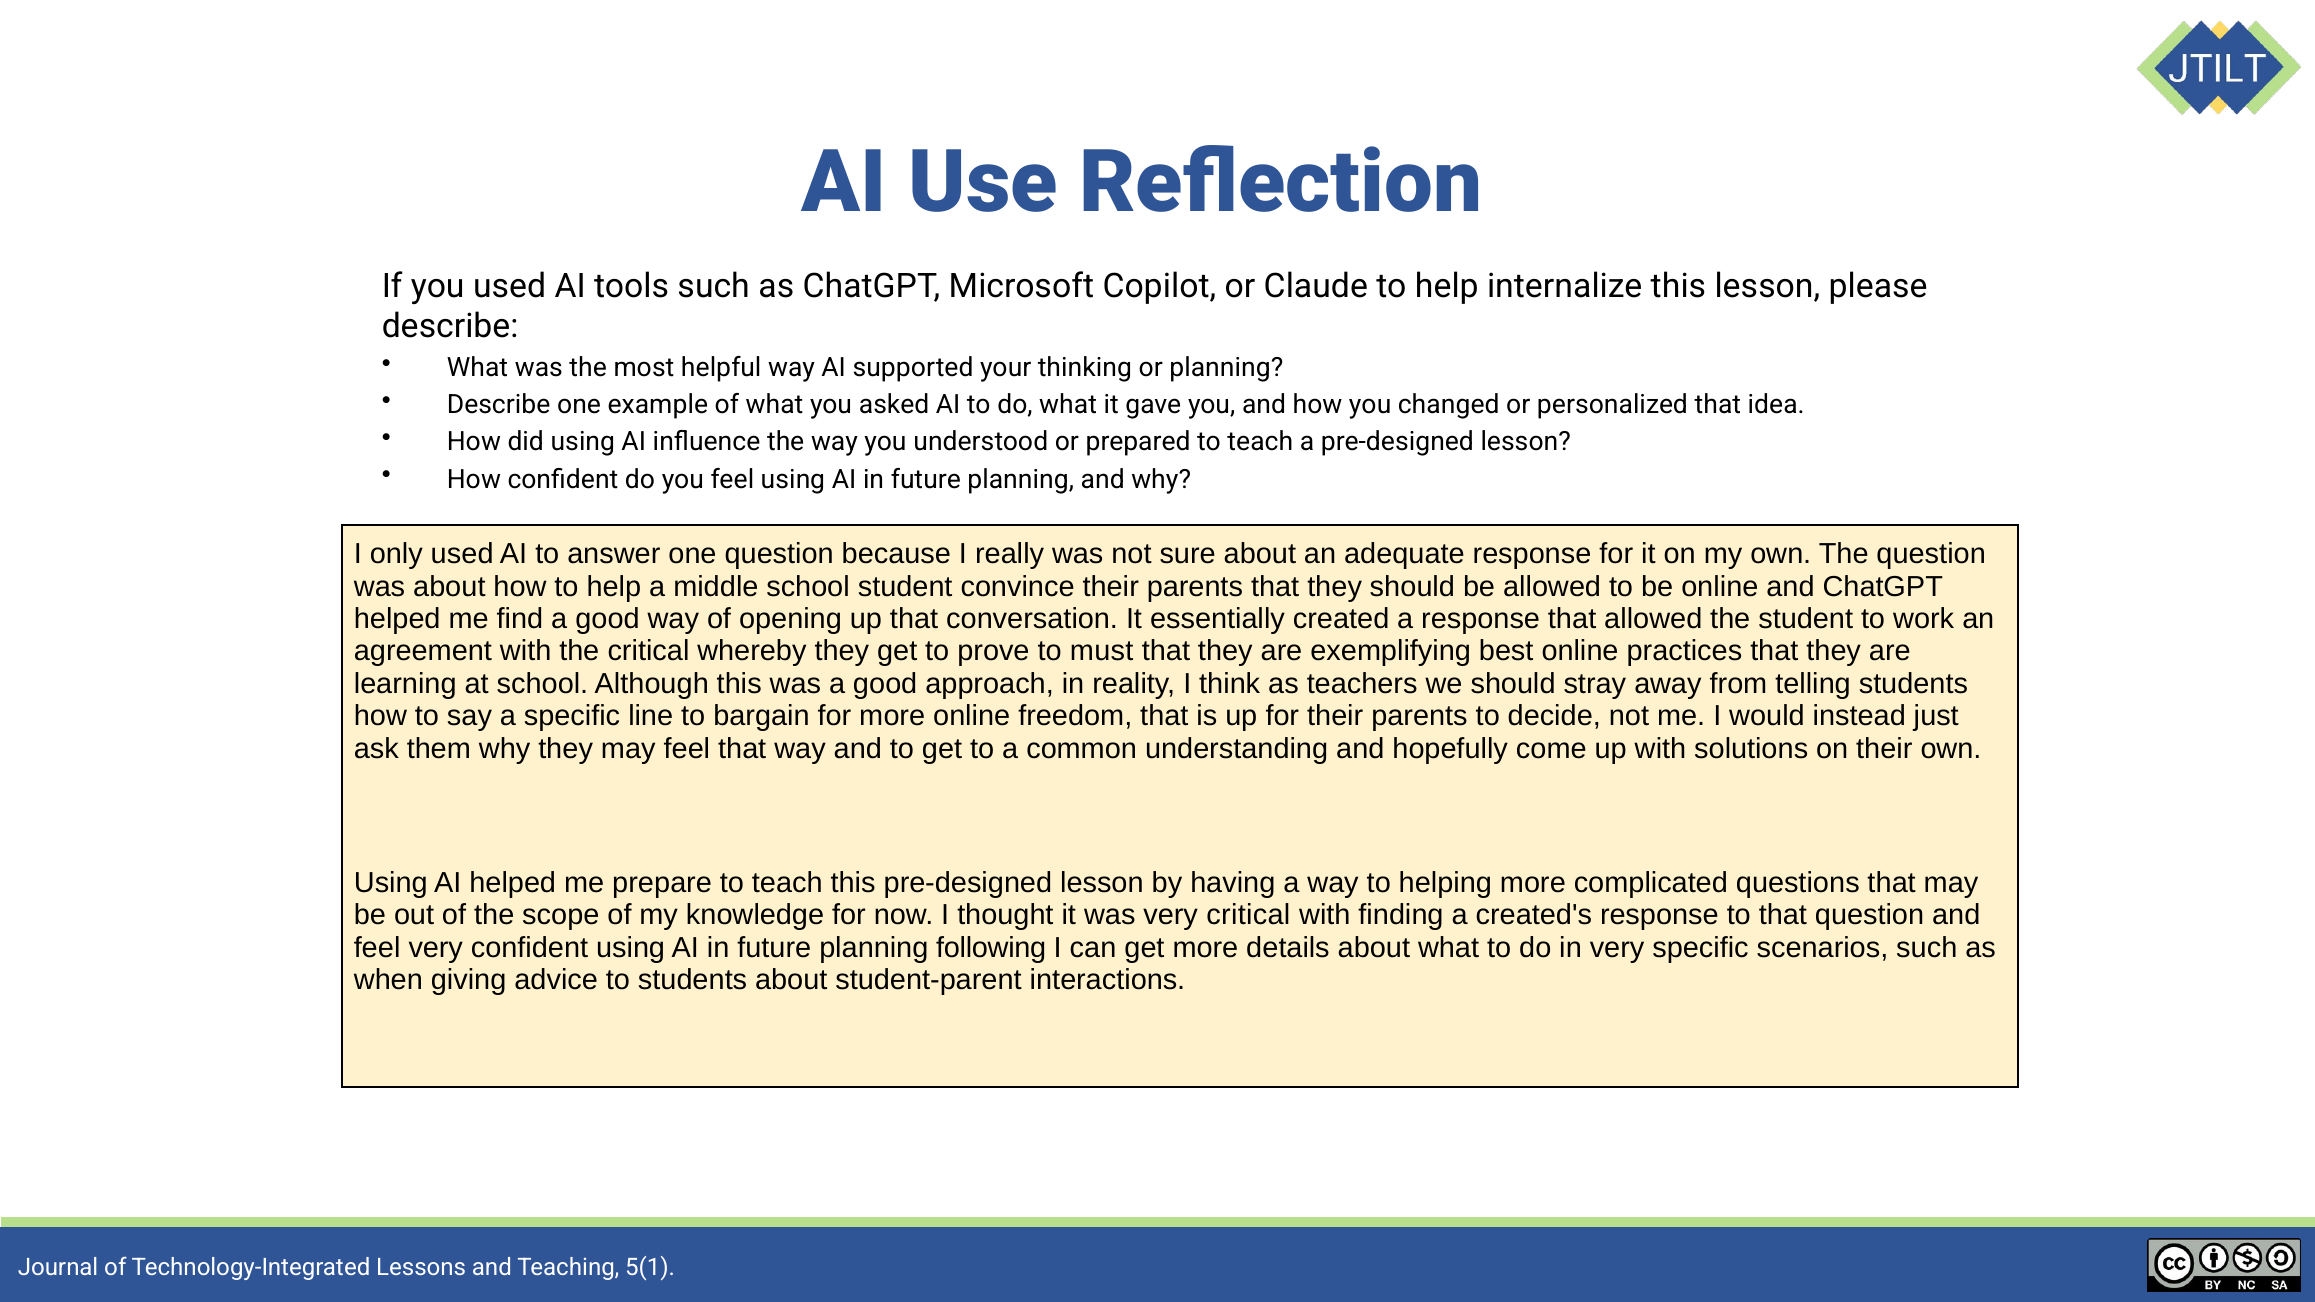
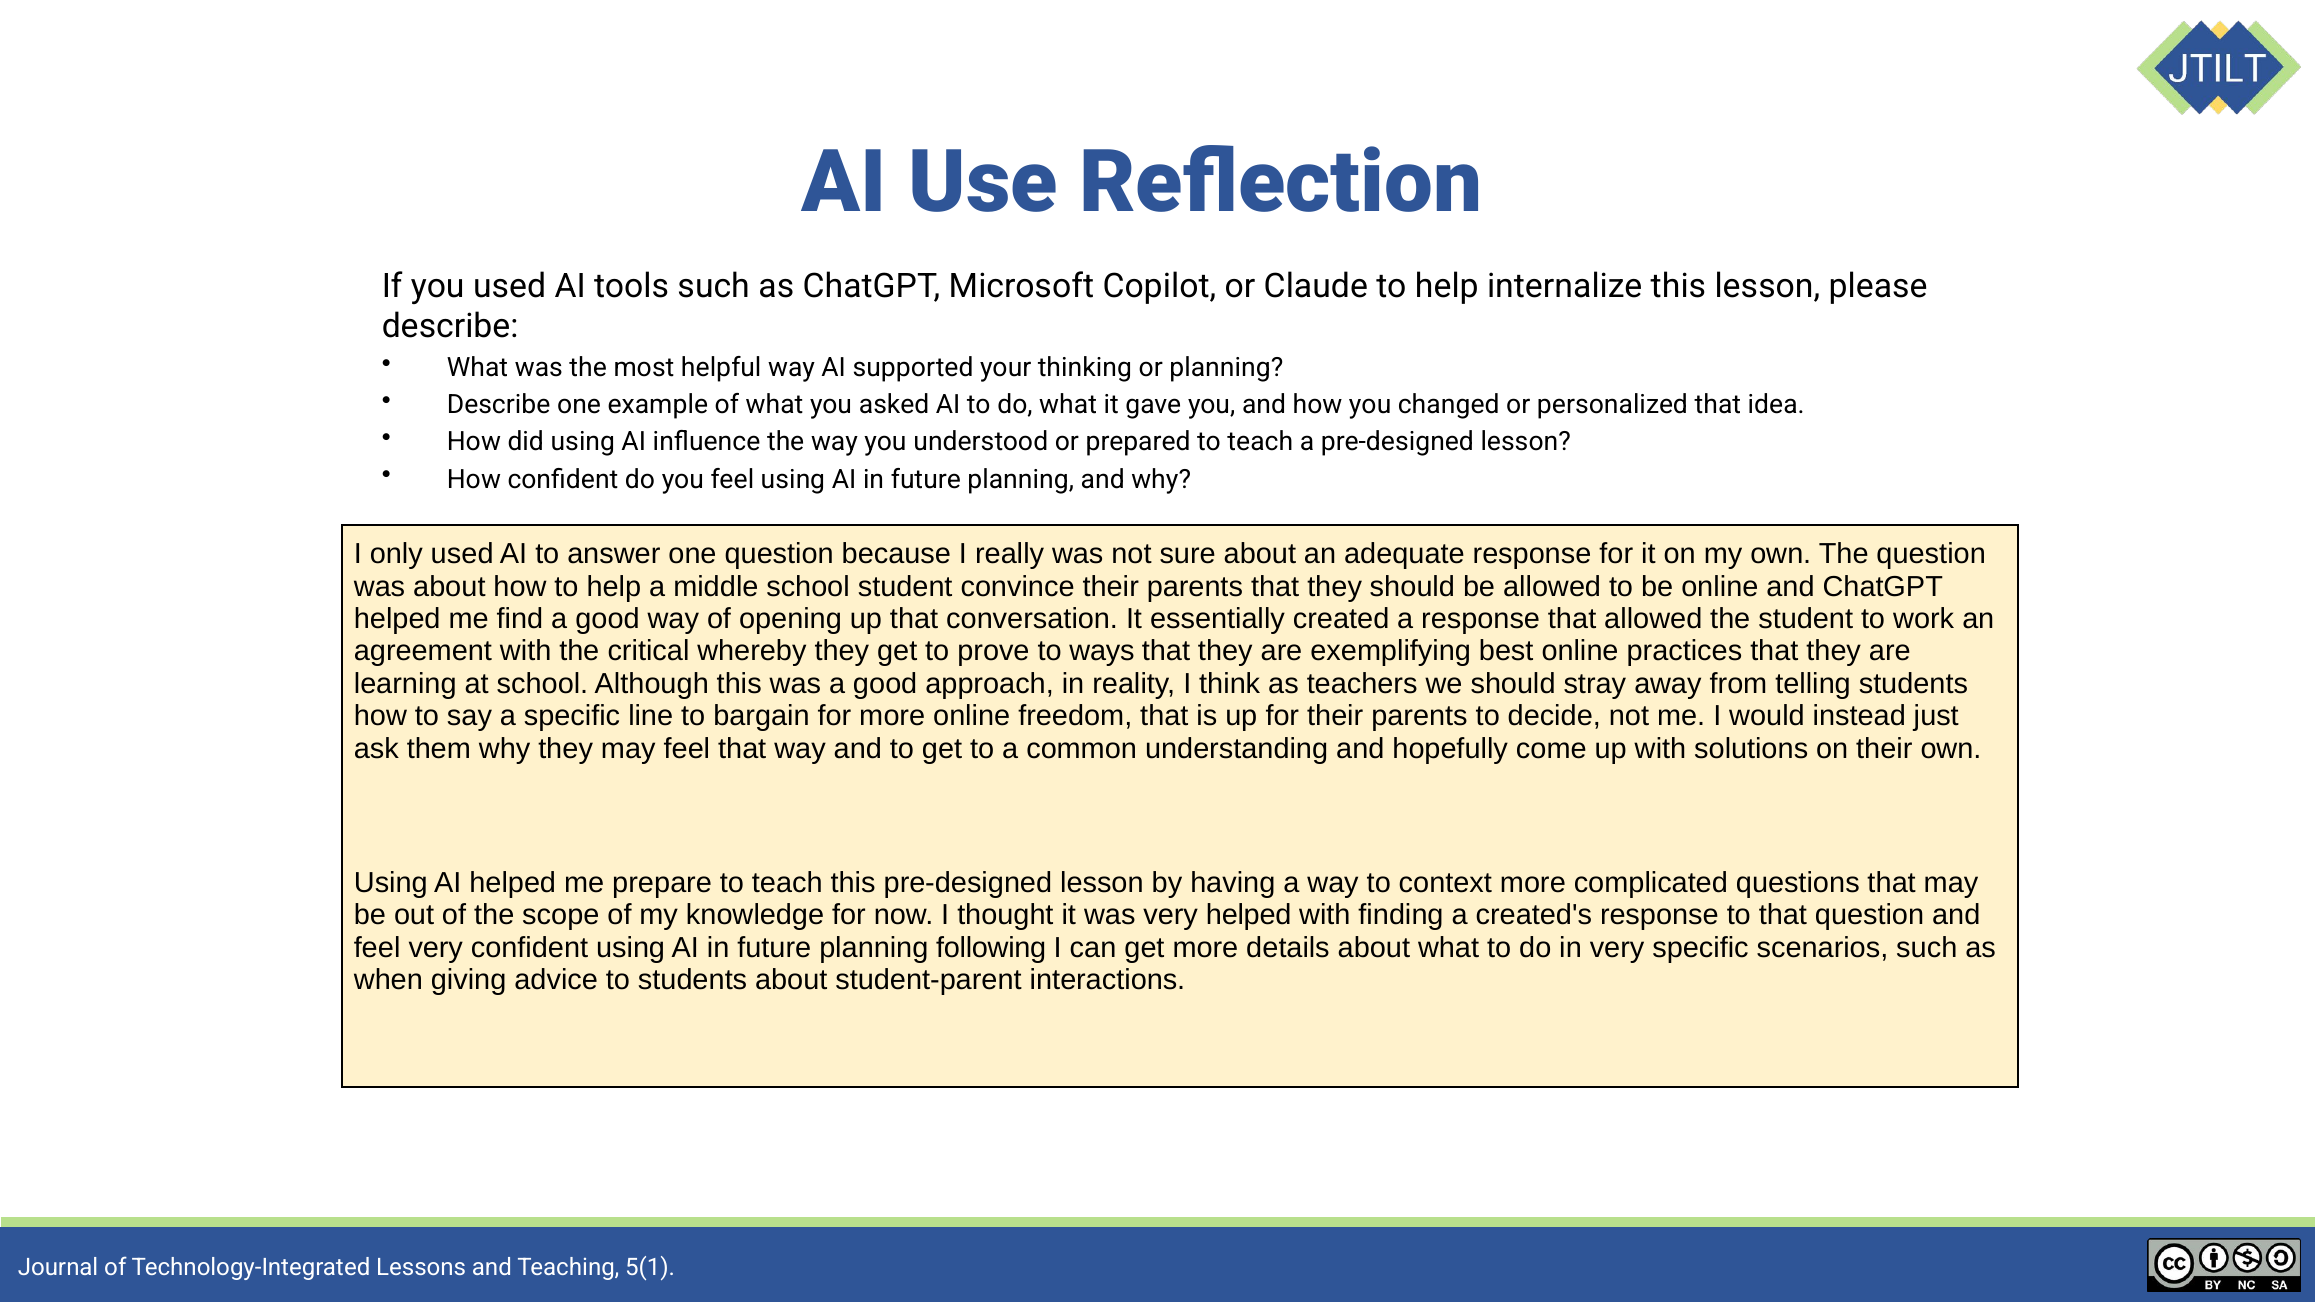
must: must -> ways
helping: helping -> context
very critical: critical -> helped
